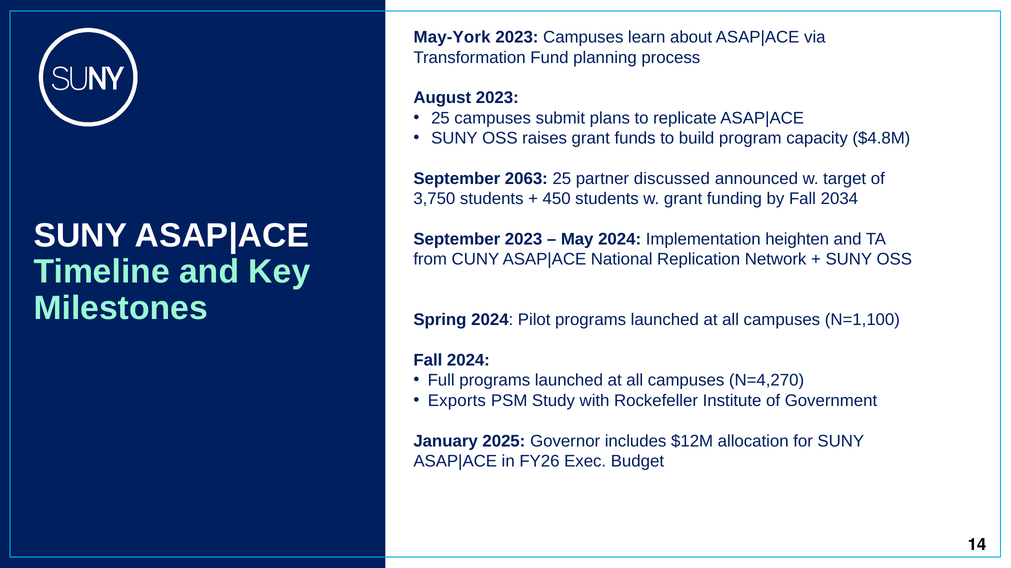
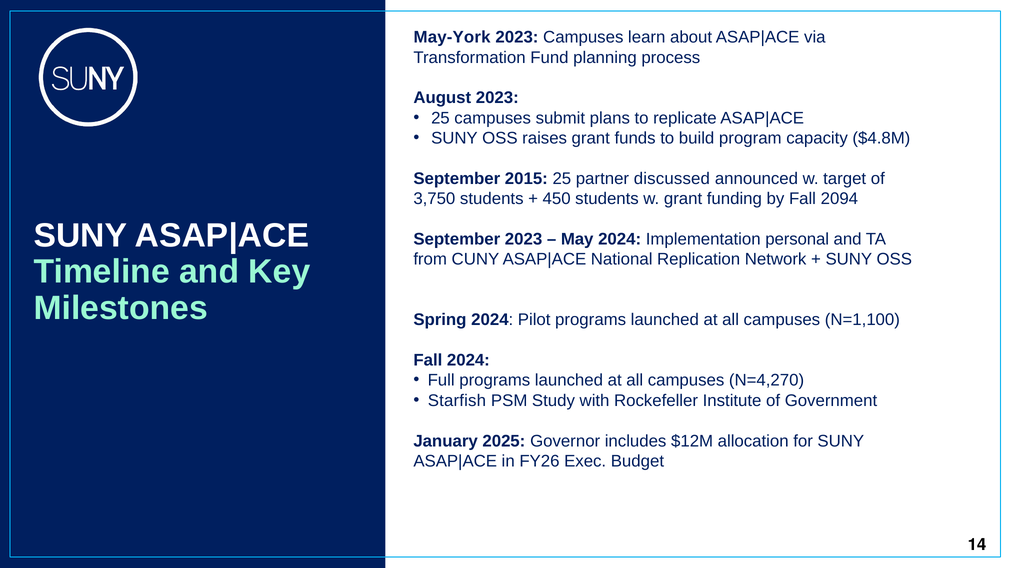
2063: 2063 -> 2015
2034: 2034 -> 2094
heighten: heighten -> personal
Exports: Exports -> Starfish
